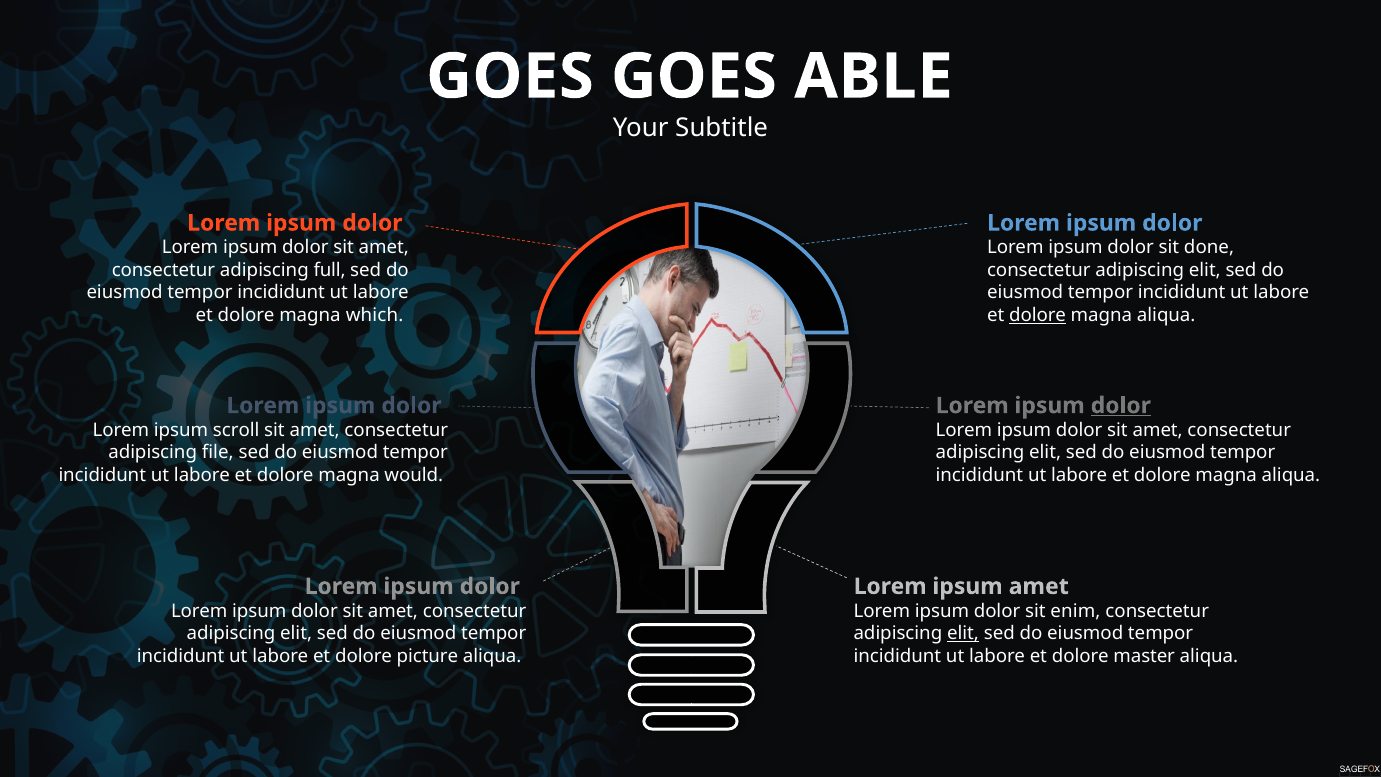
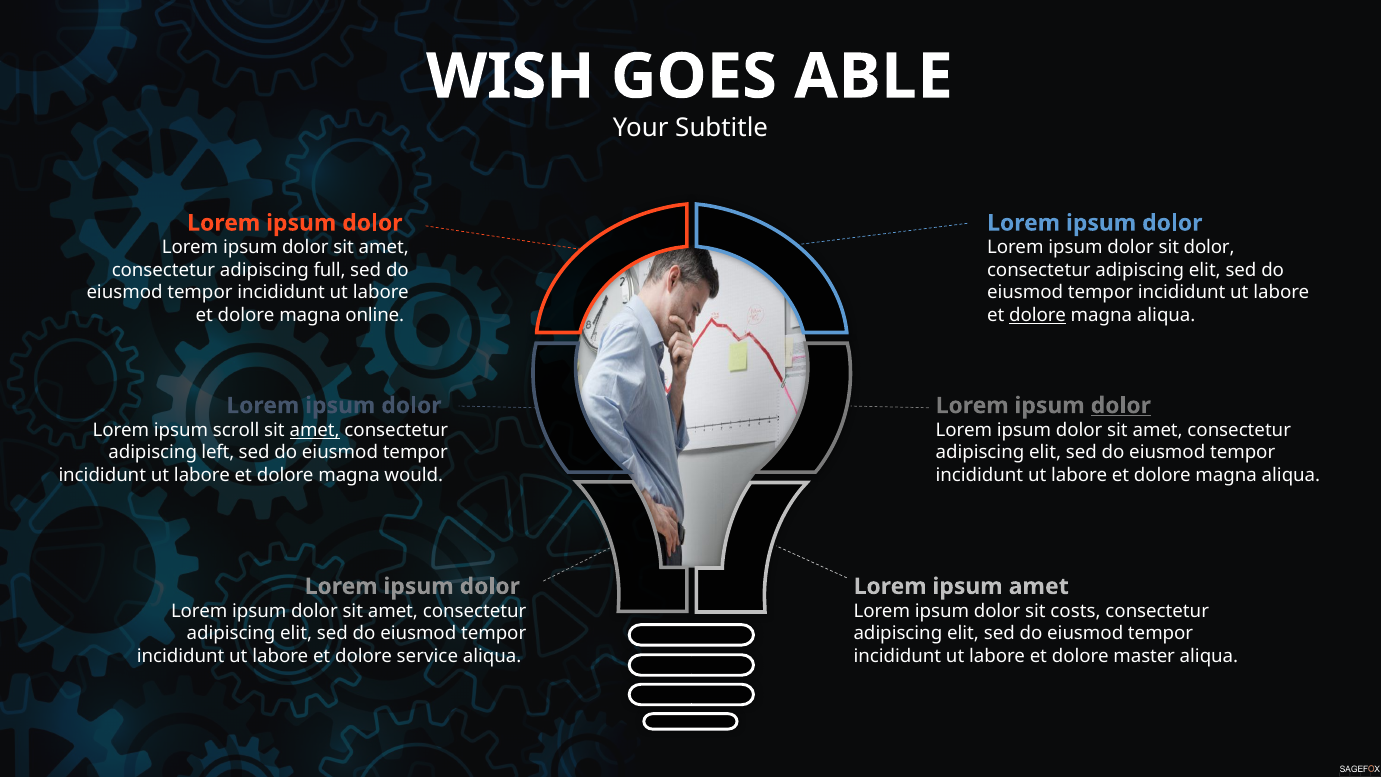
GOES at (510, 77): GOES -> WISH
sit done: done -> dolor
which: which -> online
amet at (315, 430) underline: none -> present
file: file -> left
enim: enim -> costs
elit at (963, 633) underline: present -> none
picture: picture -> service
